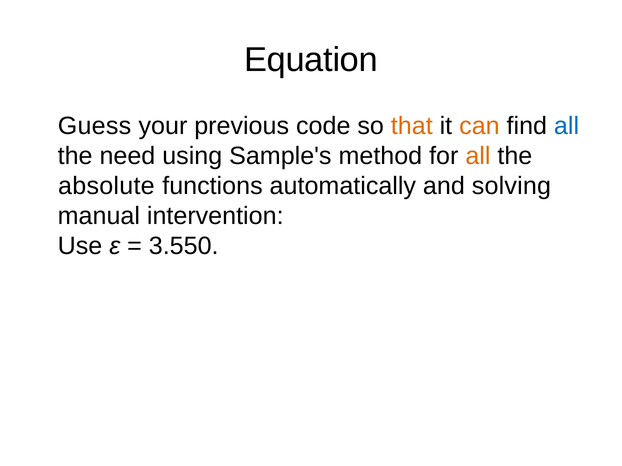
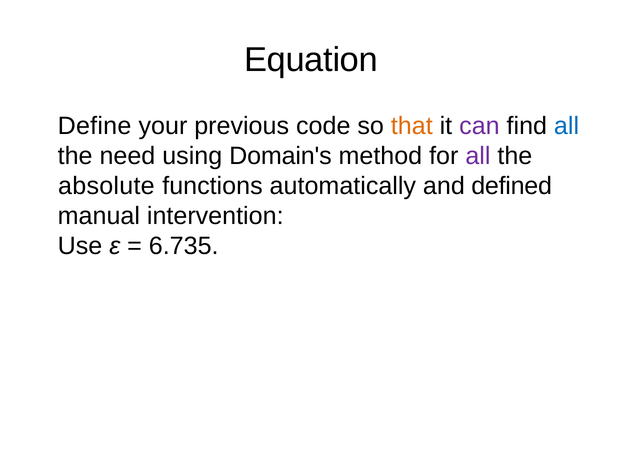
Guess: Guess -> Define
can colour: orange -> purple
Sample's: Sample's -> Domain's
all at (478, 156) colour: orange -> purple
solving: solving -> defined
3.550: 3.550 -> 6.735
